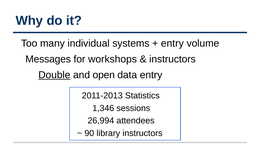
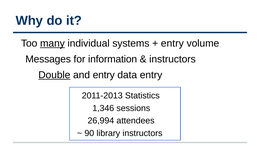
many underline: none -> present
workshops: workshops -> information
and open: open -> entry
